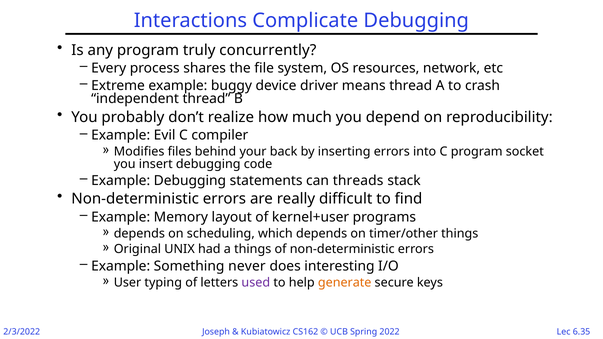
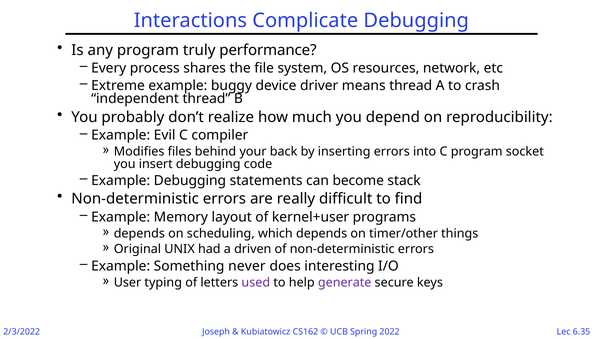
concurrently: concurrently -> performance
threads: threads -> become
a things: things -> driven
generate colour: orange -> purple
